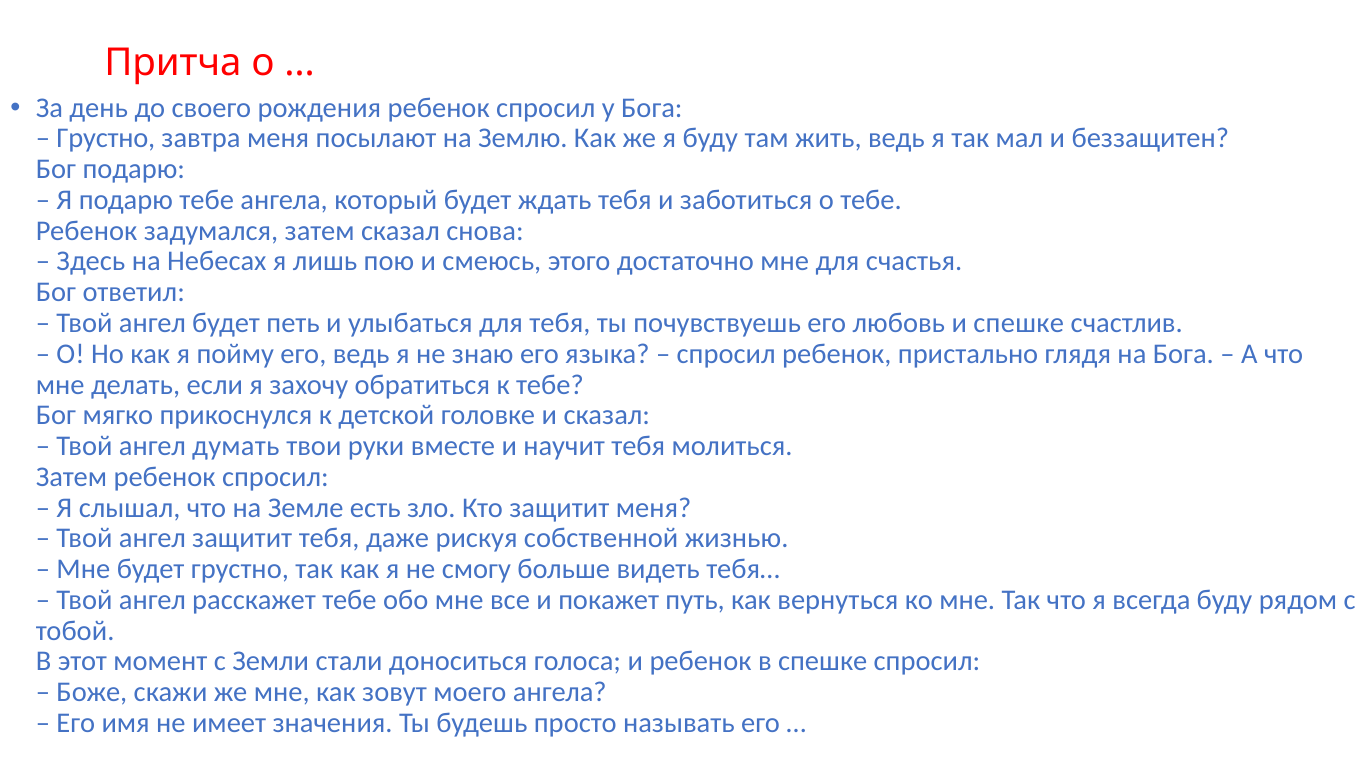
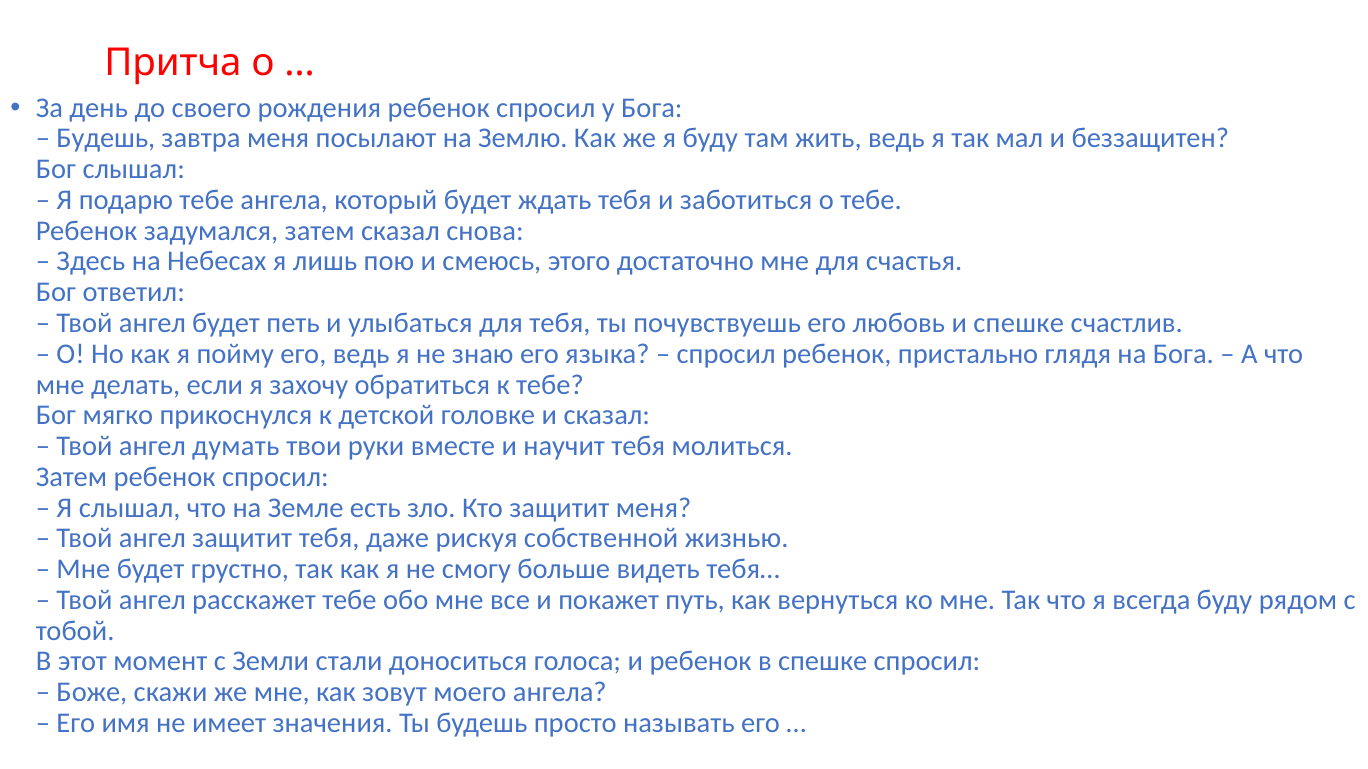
Грустно at (106, 139): Грустно -> Будешь
Бог подарю: подарю -> слышал
